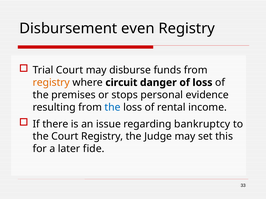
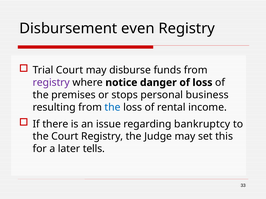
registry at (51, 83) colour: orange -> purple
circuit: circuit -> notice
evidence: evidence -> business
fide: fide -> tells
